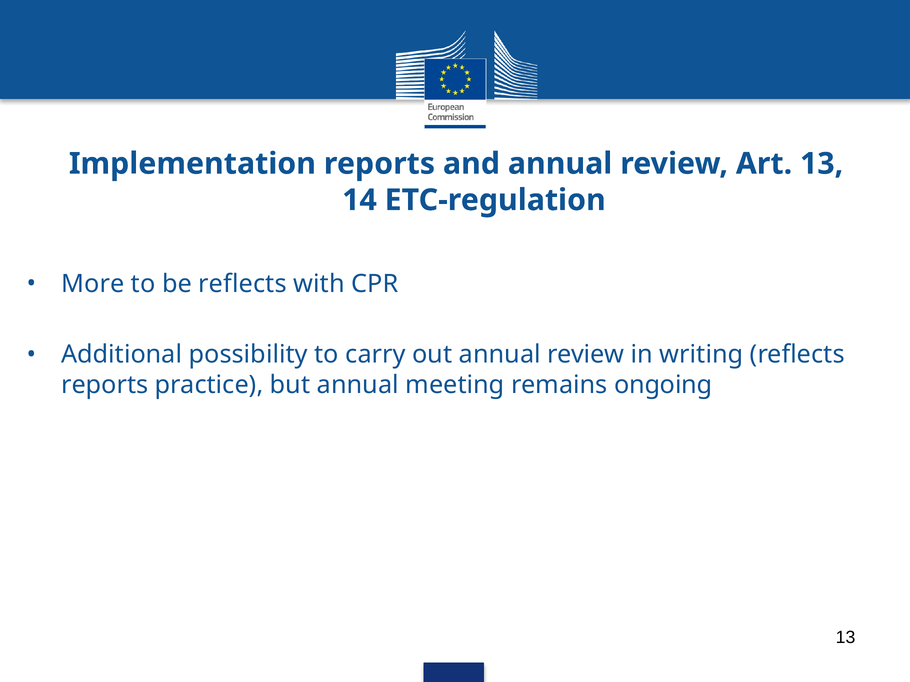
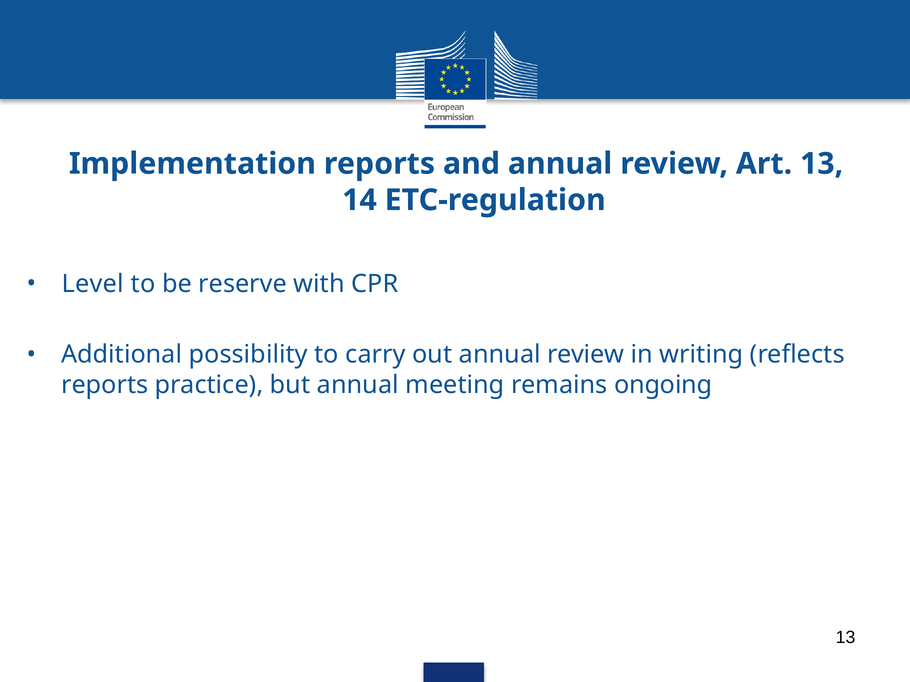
More: More -> Level
be reflects: reflects -> reserve
